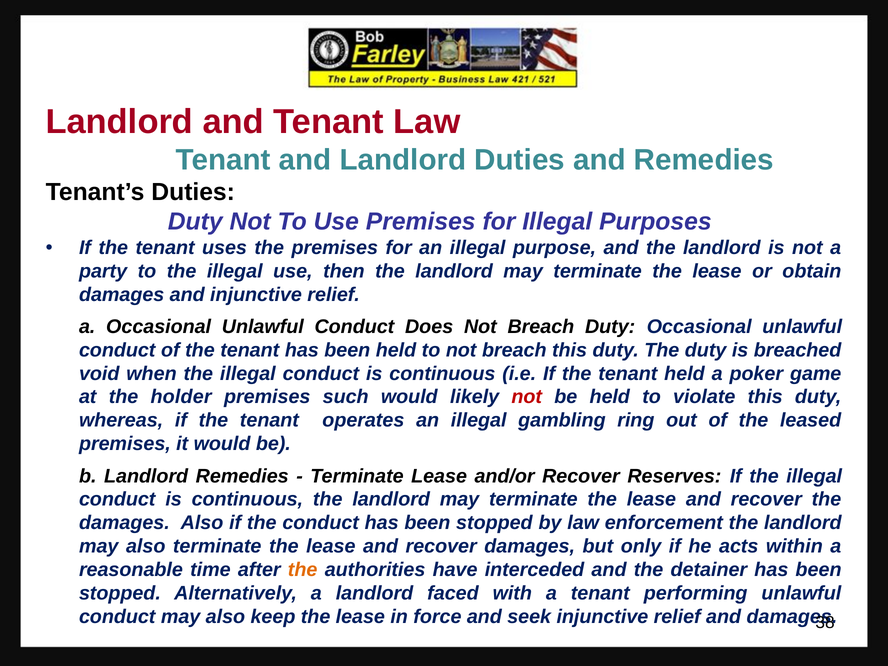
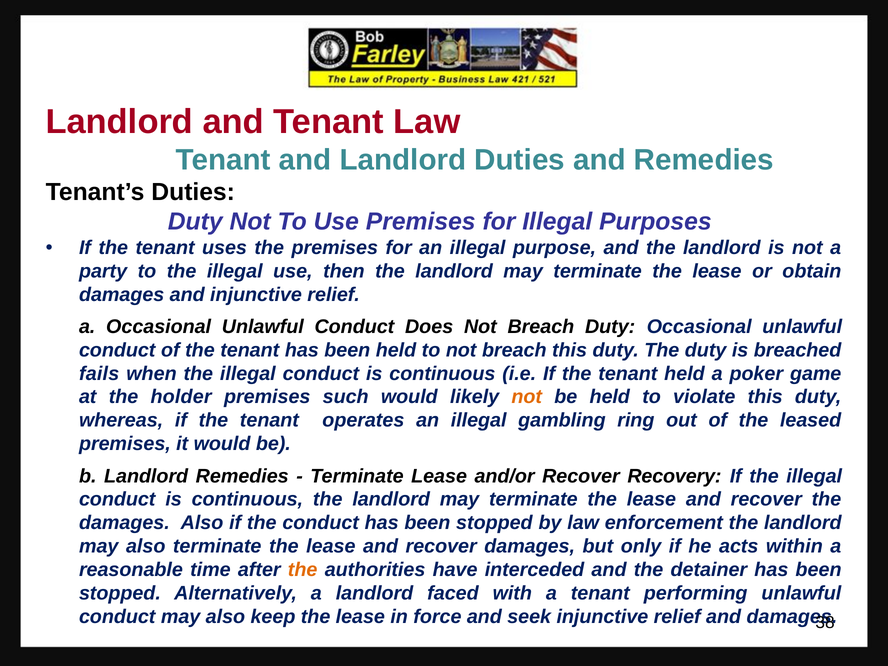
void: void -> fails
not at (527, 397) colour: red -> orange
Reserves: Reserves -> Recovery
